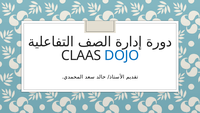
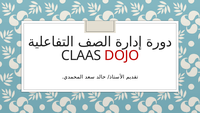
DOJO colour: blue -> red
